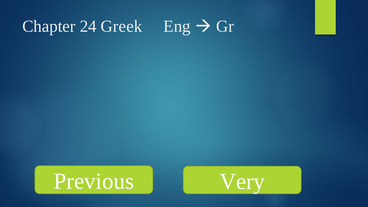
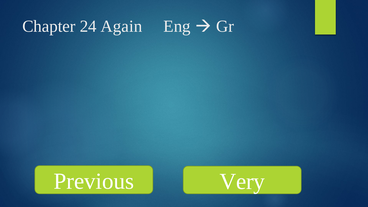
Greek: Greek -> Again
